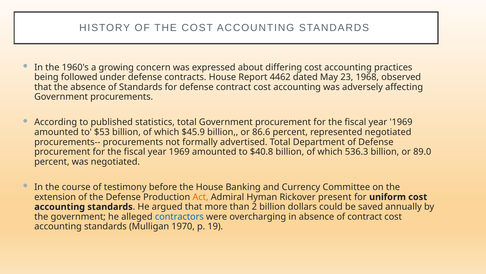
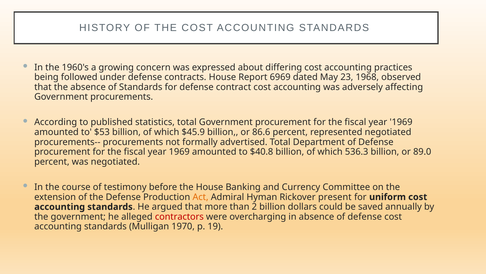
4462: 4462 -> 6969
contractors colour: blue -> red
absence of contract: contract -> defense
